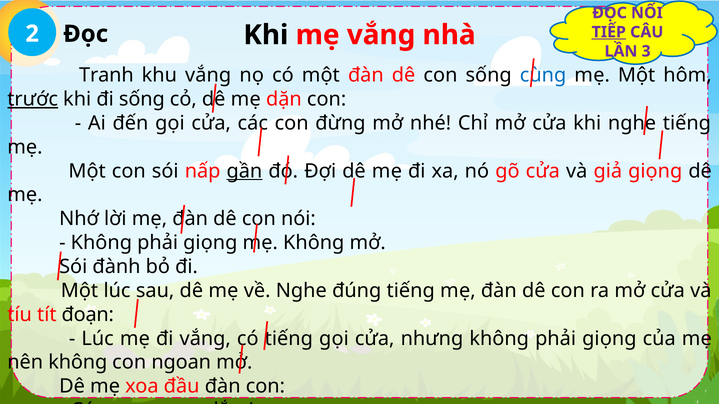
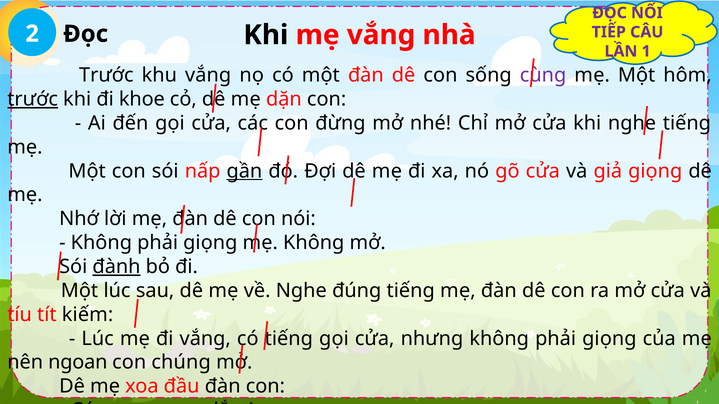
TIẾP underline: present -> none
3: 3 -> 1
Tranh at (106, 75): Tranh -> Trước
cùng colour: blue -> purple
đi sống: sống -> khoe
đành underline: none -> present
đoạn: đoạn -> kiếm
nên không: không -> ngoan
ngoan at (181, 363): ngoan -> chúng
